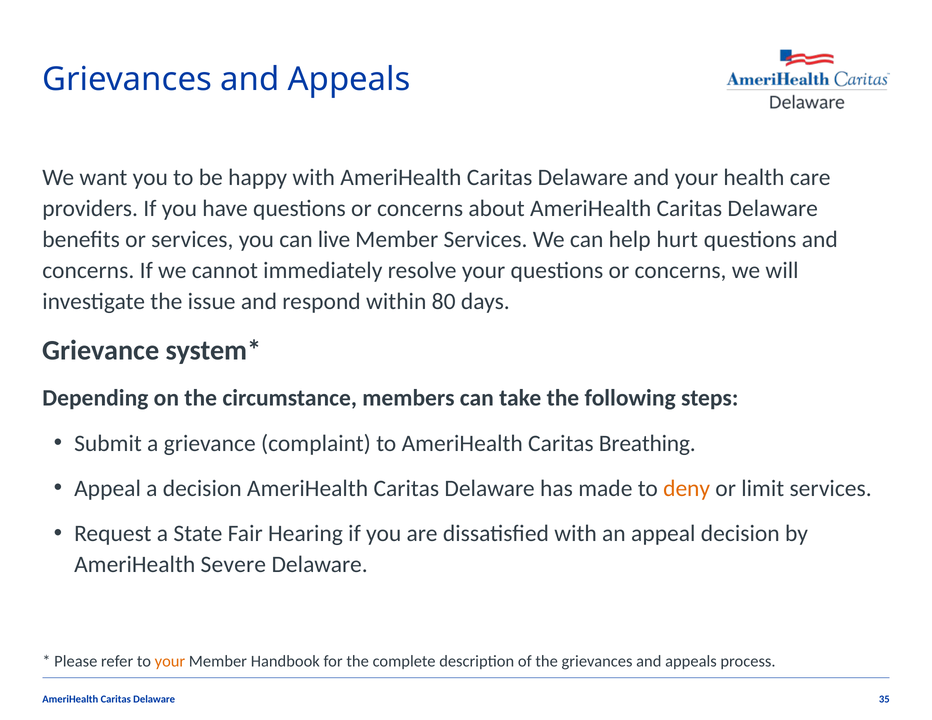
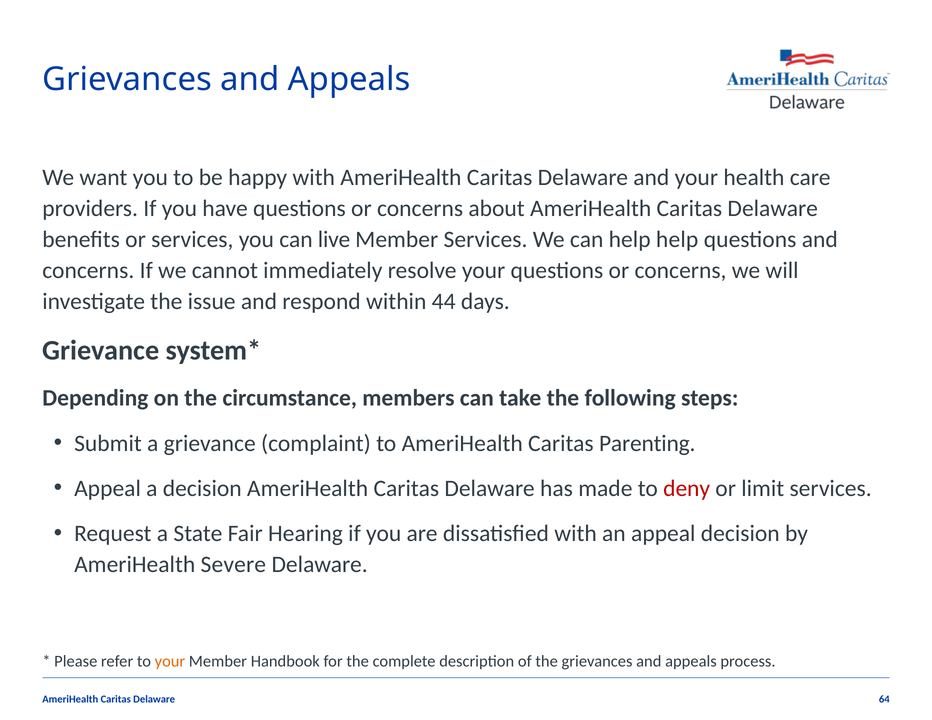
help hurt: hurt -> help
80: 80 -> 44
Breathing: Breathing -> Parenting
deny colour: orange -> red
35: 35 -> 64
